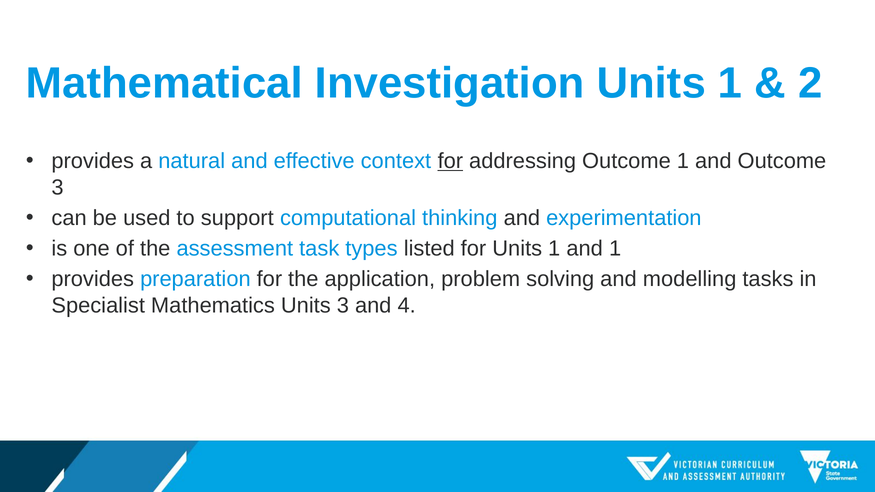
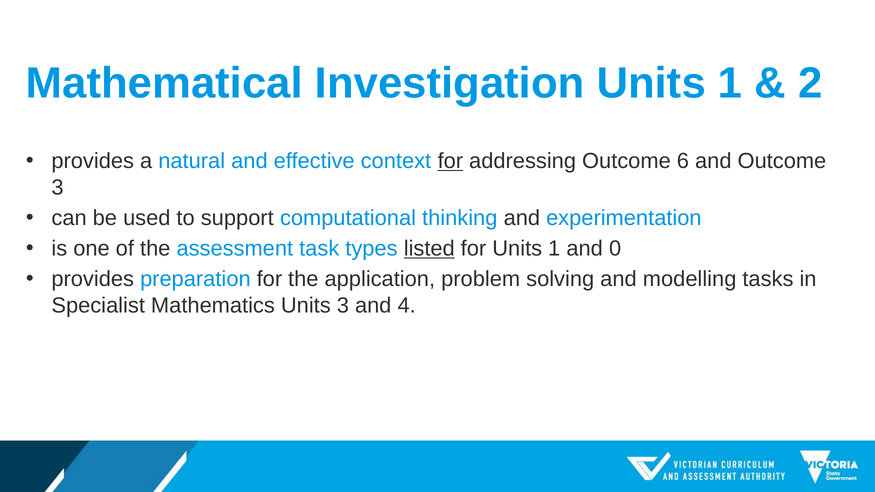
Outcome 1: 1 -> 6
listed underline: none -> present
and 1: 1 -> 0
